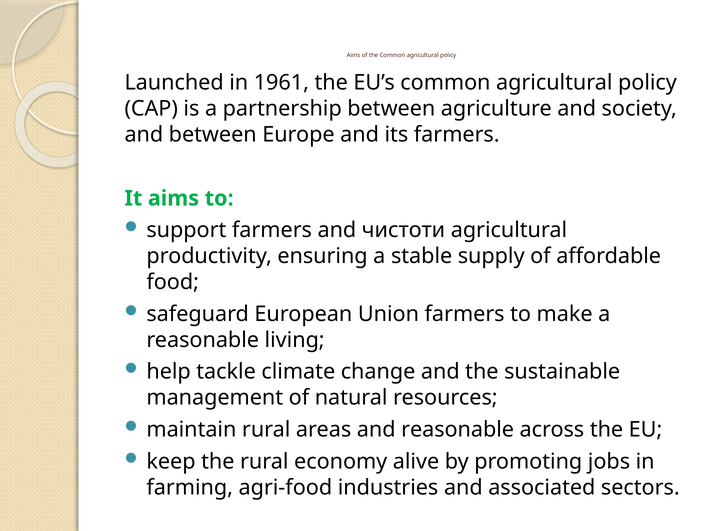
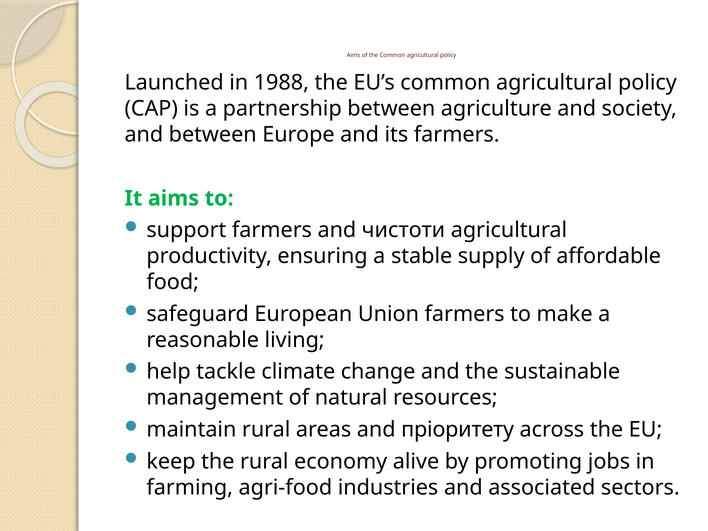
1961: 1961 -> 1988
and reasonable: reasonable -> пріоритету
